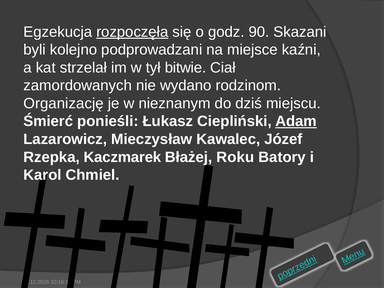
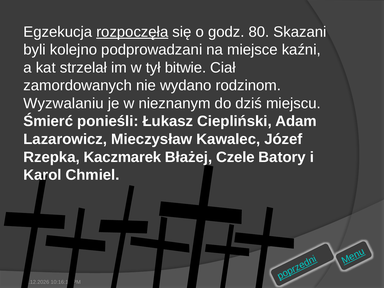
90: 90 -> 80
Organizację: Organizację -> Wyzwalaniu
Adam underline: present -> none
Roku: Roku -> Czele
